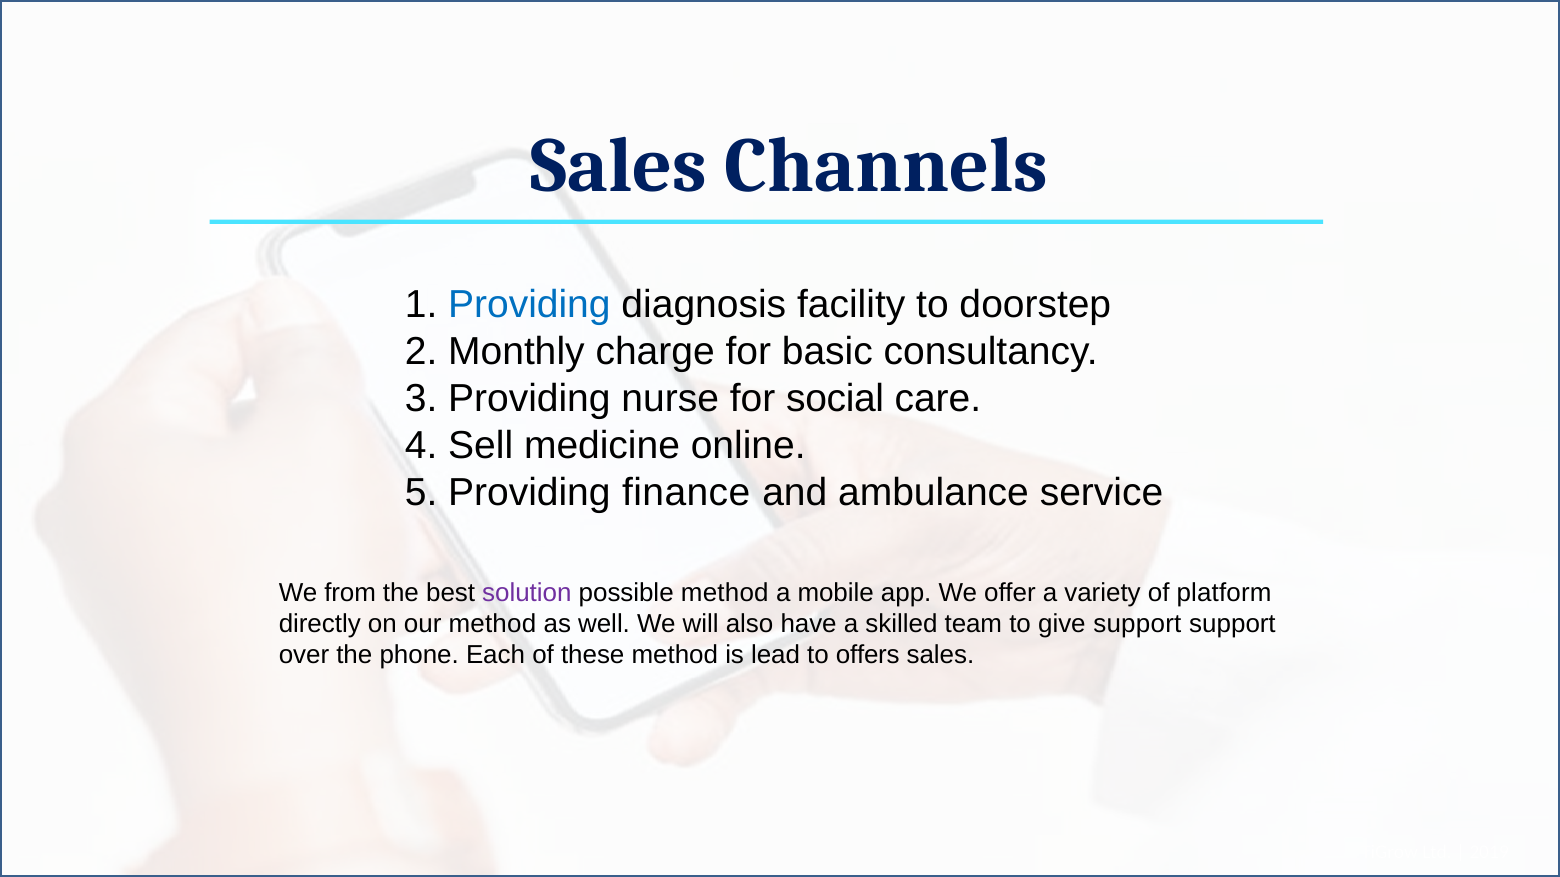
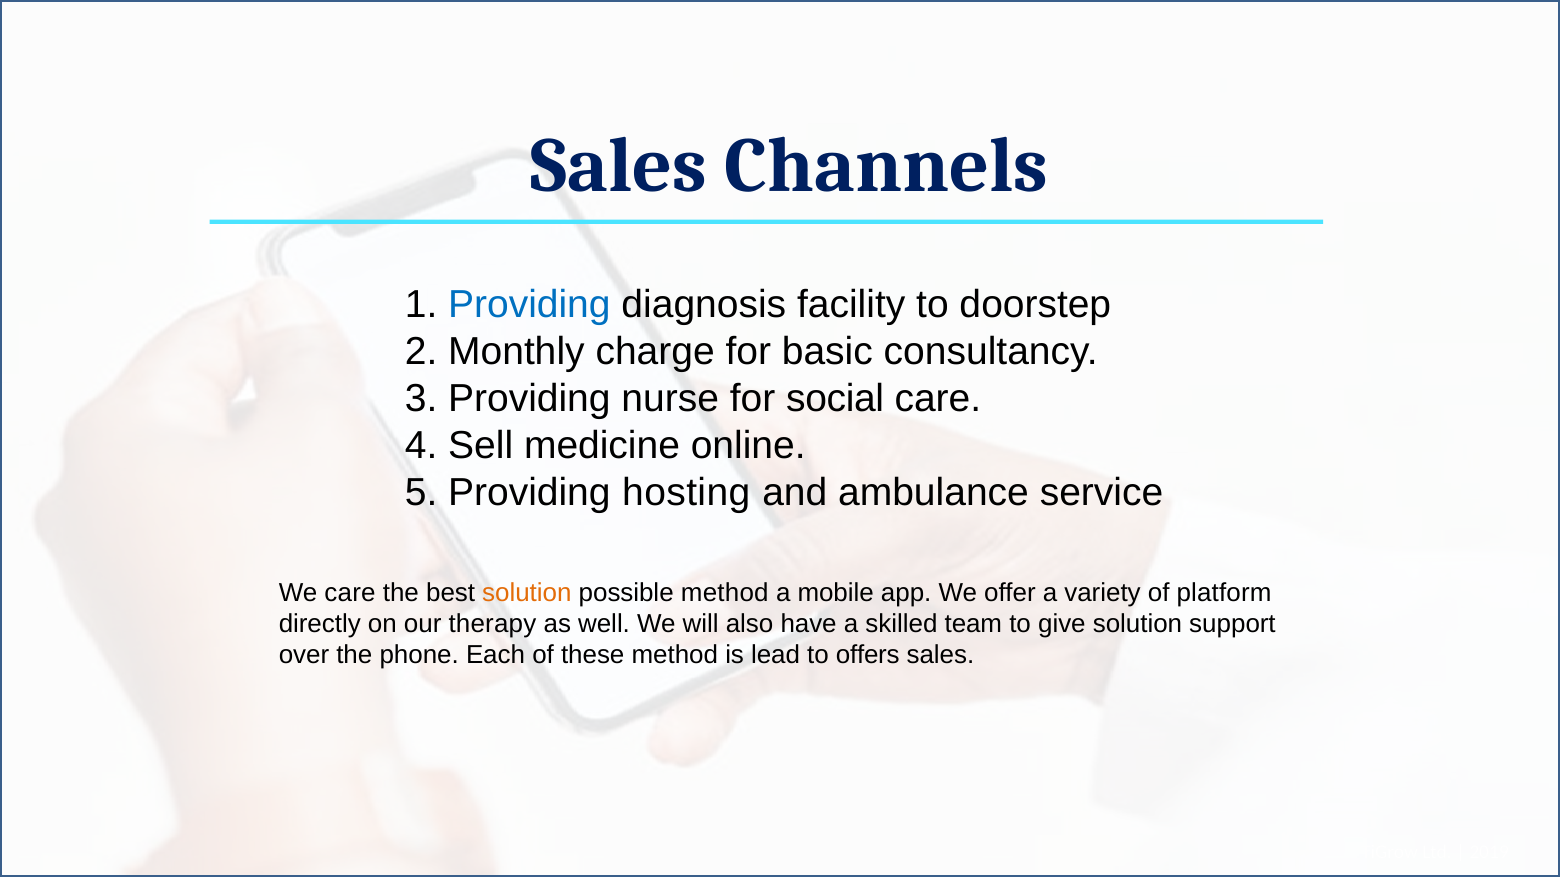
finance: finance -> hosting
We from: from -> care
solution at (527, 593) colour: purple -> orange
our method: method -> therapy
give support: support -> solution
